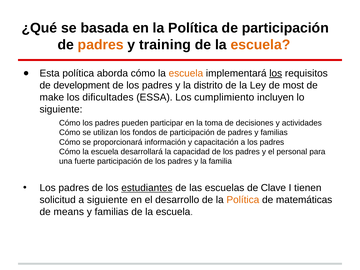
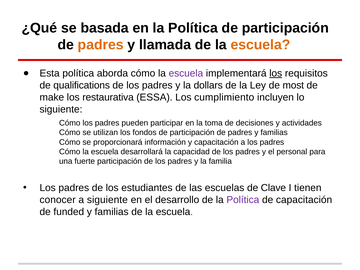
training: training -> llamada
escuela at (186, 73) colour: orange -> purple
development: development -> qualifications
distrito: distrito -> dollars
dificultades: dificultades -> restaurativa
estudiantes underline: present -> none
solicitud: solicitud -> conocer
Política at (243, 200) colour: orange -> purple
de matemáticas: matemáticas -> capacitación
means: means -> funded
